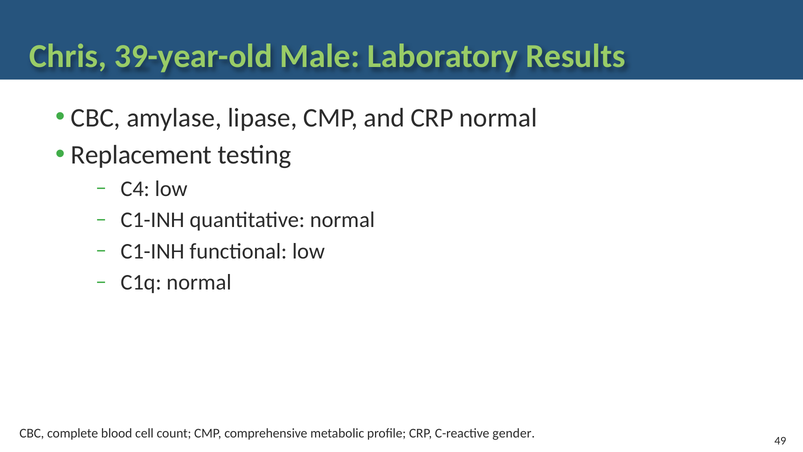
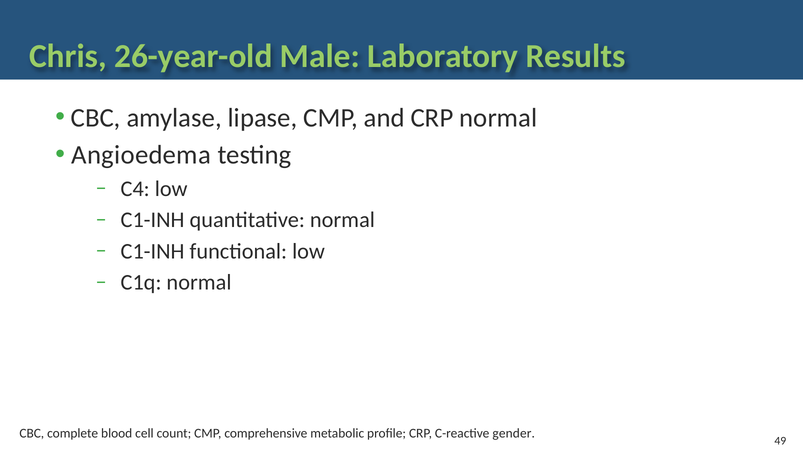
39-year-old: 39-year-old -> 26-year-old
Replacement: Replacement -> Angioedema
